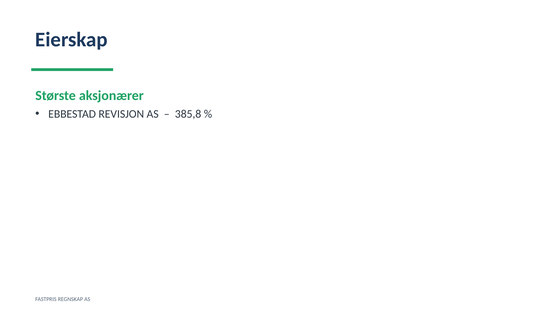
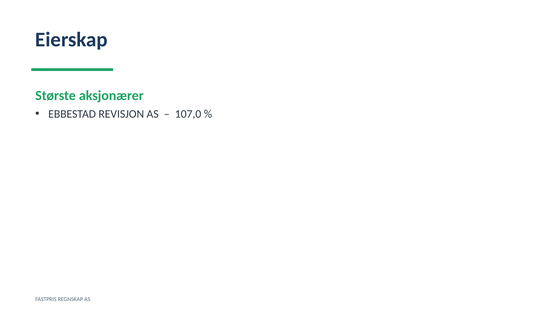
385,8: 385,8 -> 107,0
